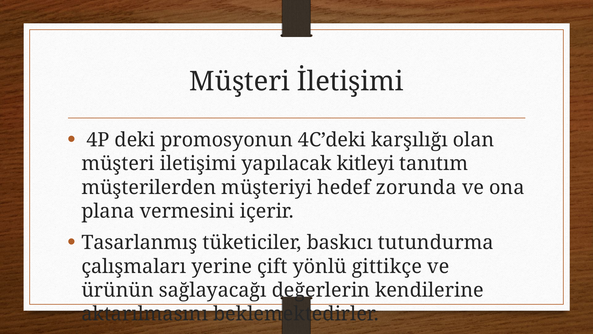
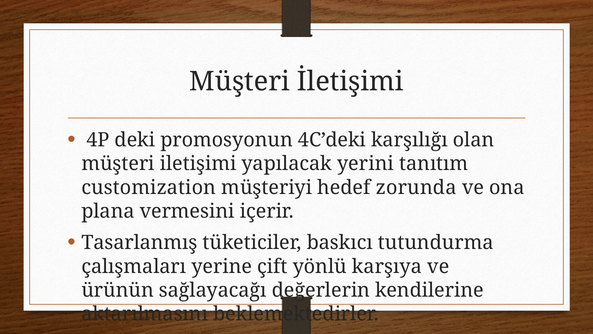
kitleyi: kitleyi -> yerini
müşterilerden: müşterilerden -> customization
gittikçe: gittikçe -> karşıya
